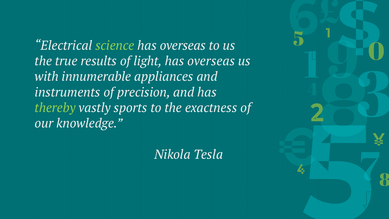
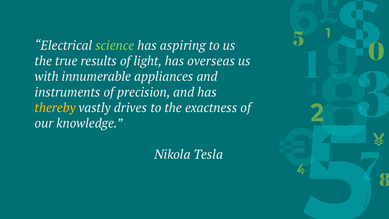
overseas at (183, 45): overseas -> aspiring
thereby colour: light green -> yellow
sports: sports -> drives
